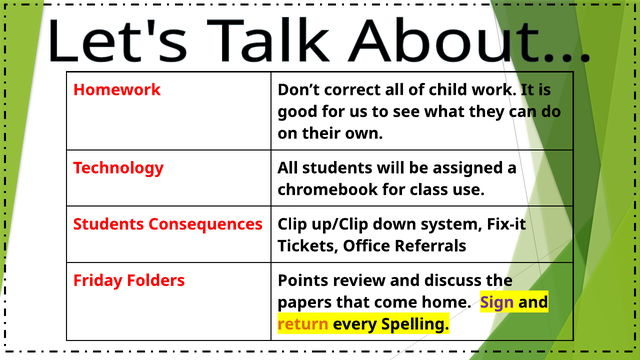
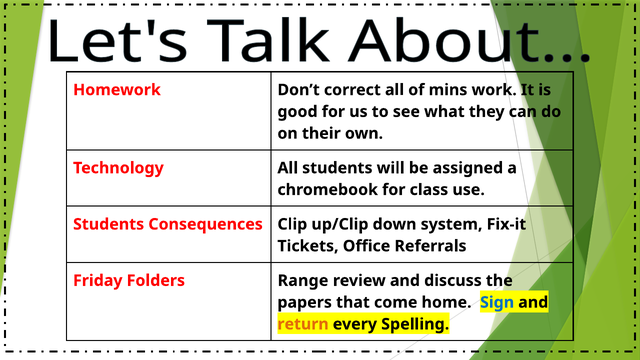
child: child -> mins
Points: Points -> Range
Sign colour: purple -> blue
